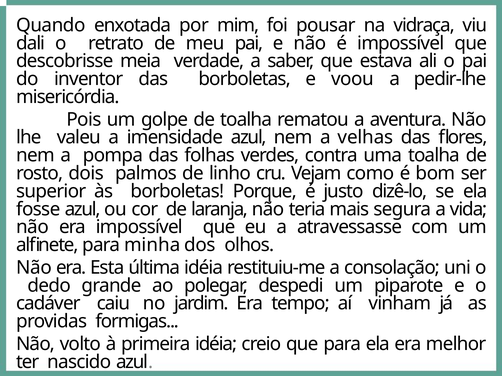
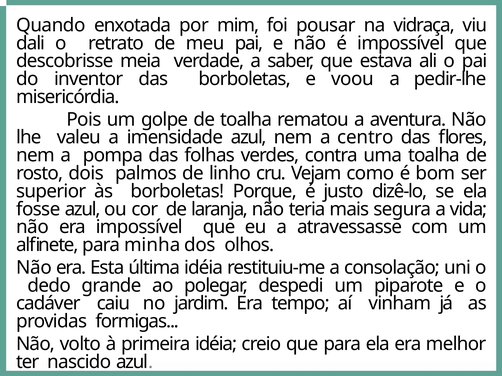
velhas: velhas -> centro
